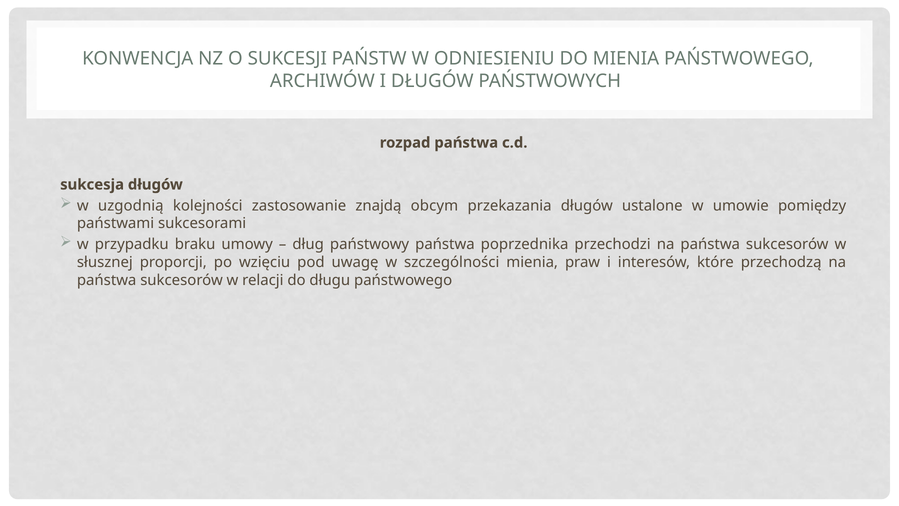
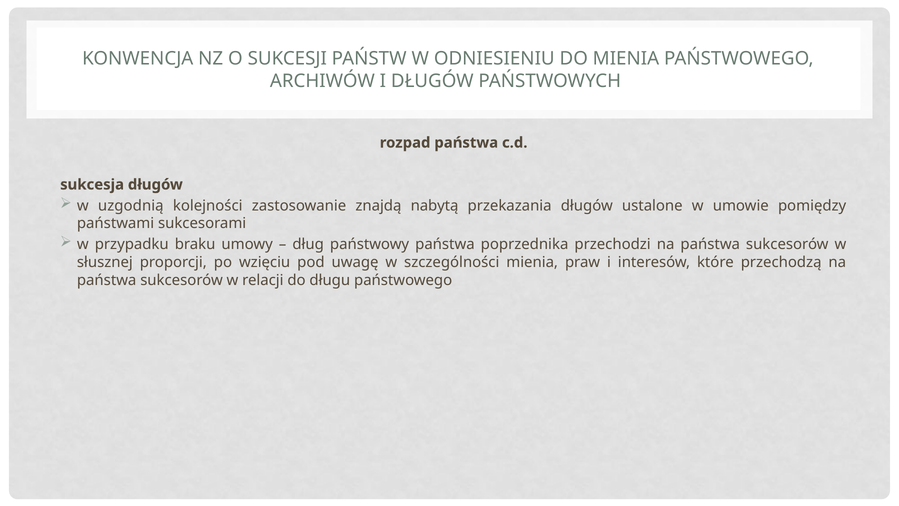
obcym: obcym -> nabytą
